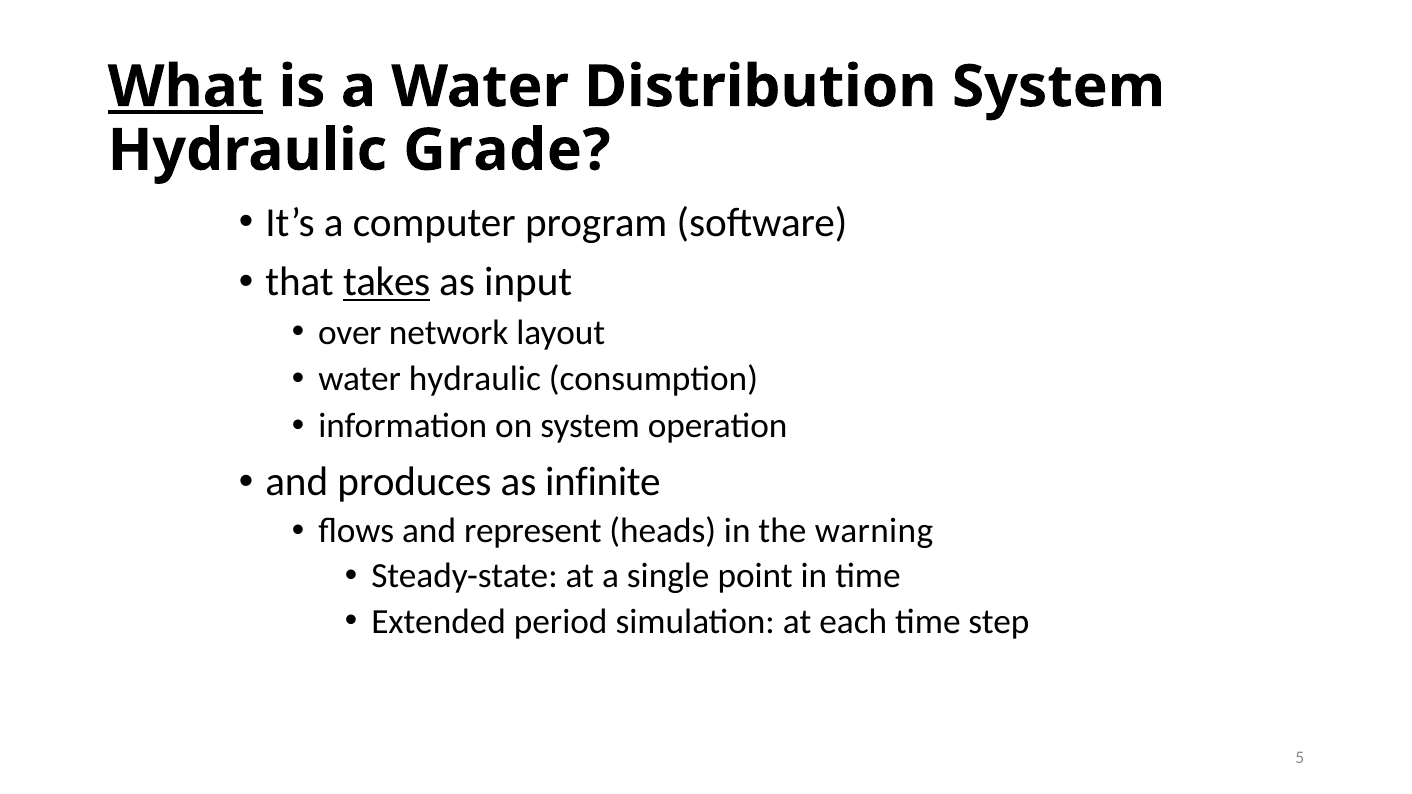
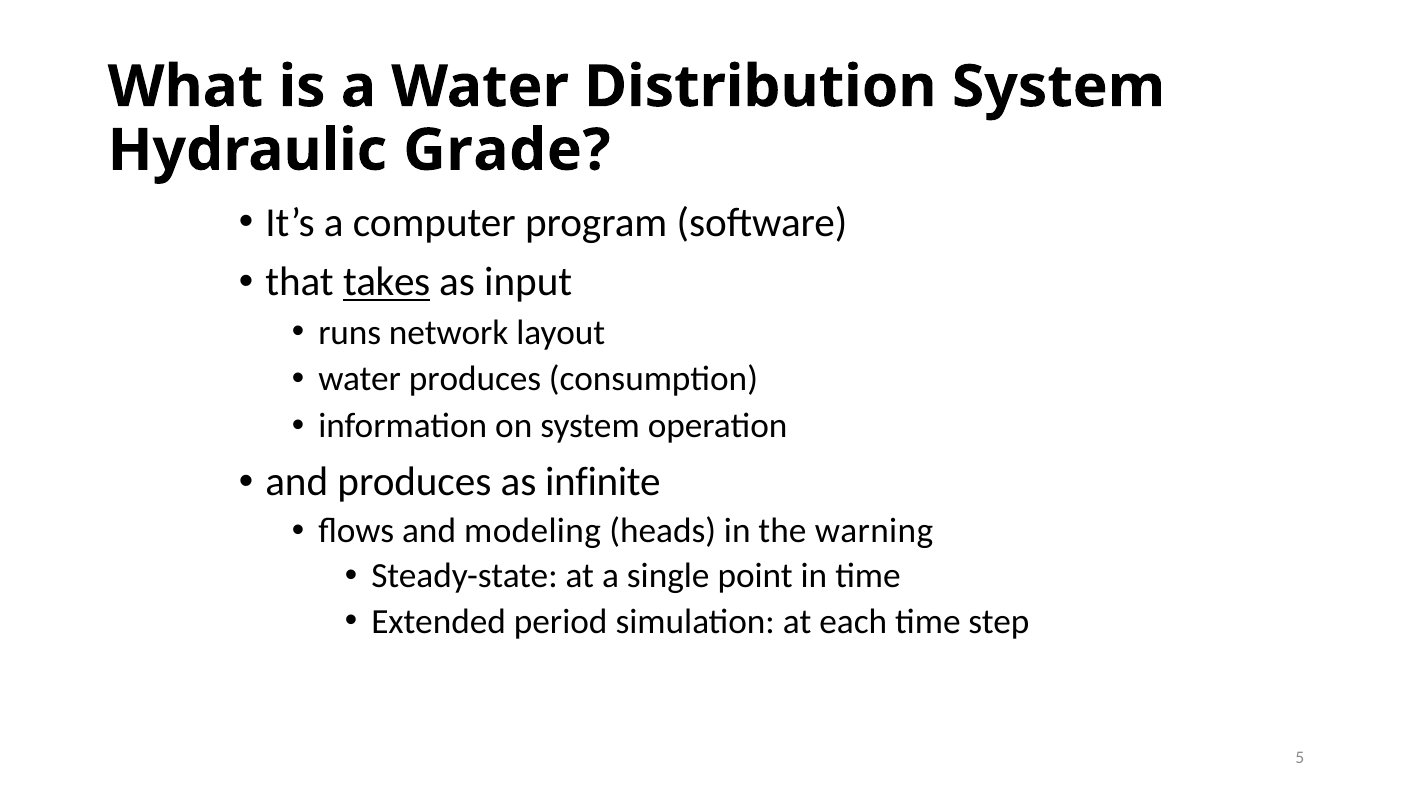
What underline: present -> none
over: over -> runs
water hydraulic: hydraulic -> produces
represent: represent -> modeling
